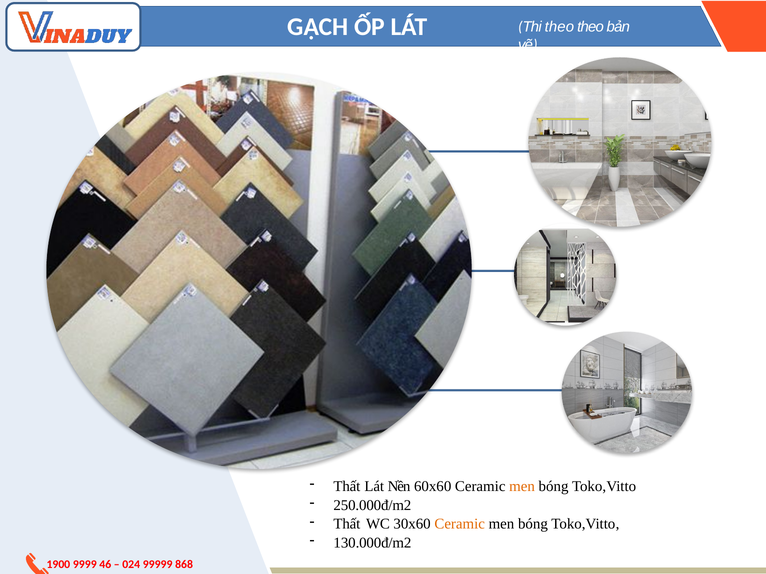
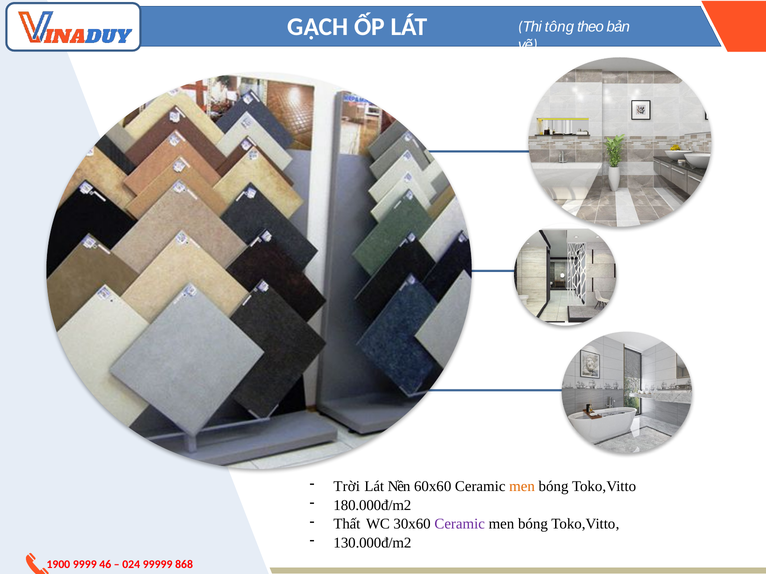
Thi theo: theo -> tông
Thất at (347, 487): Thất -> Trời
250.000đ/m2: 250.000đ/m2 -> 180.000đ/m2
Ceramic at (460, 524) colour: orange -> purple
